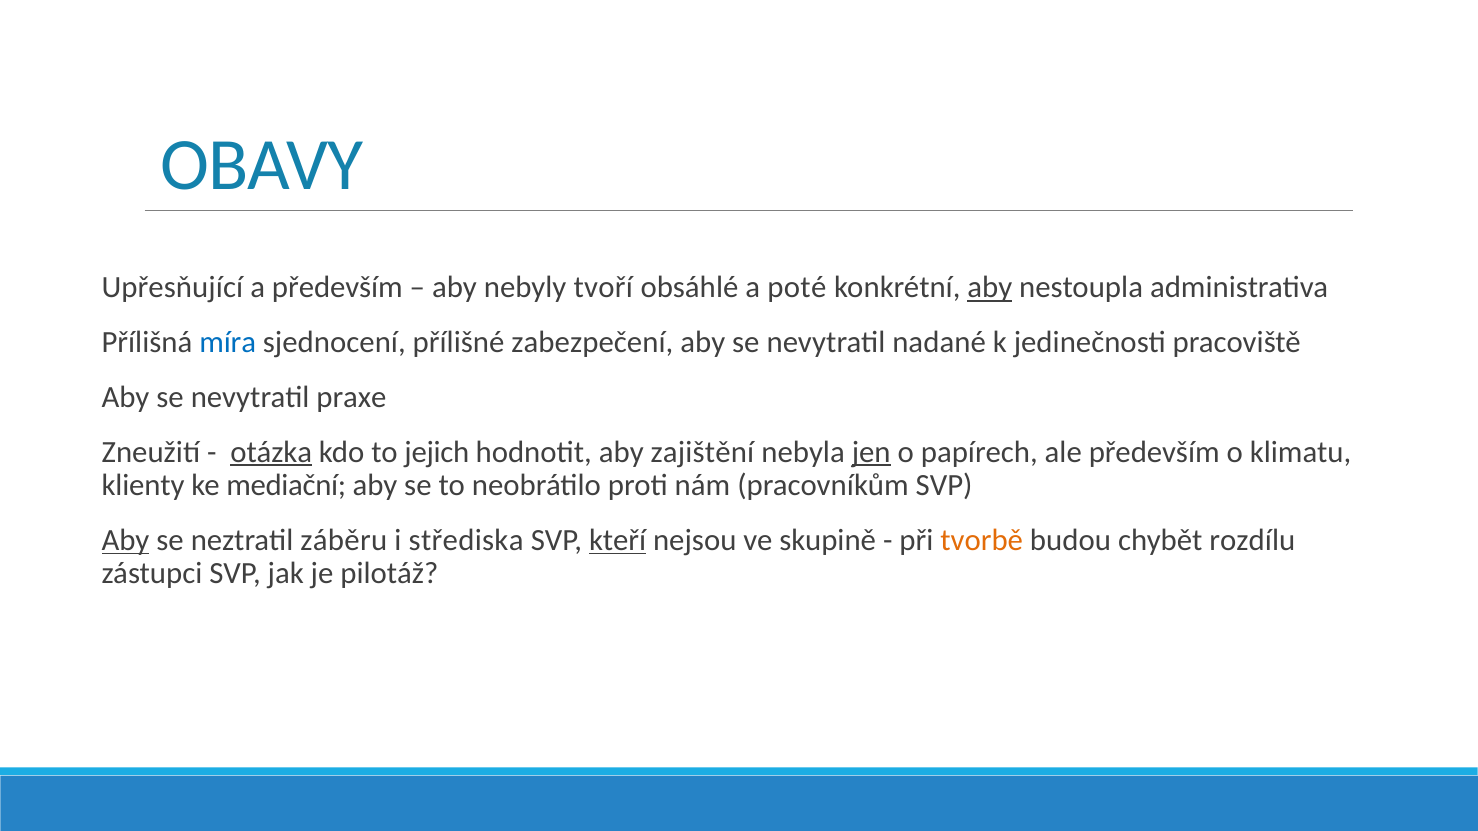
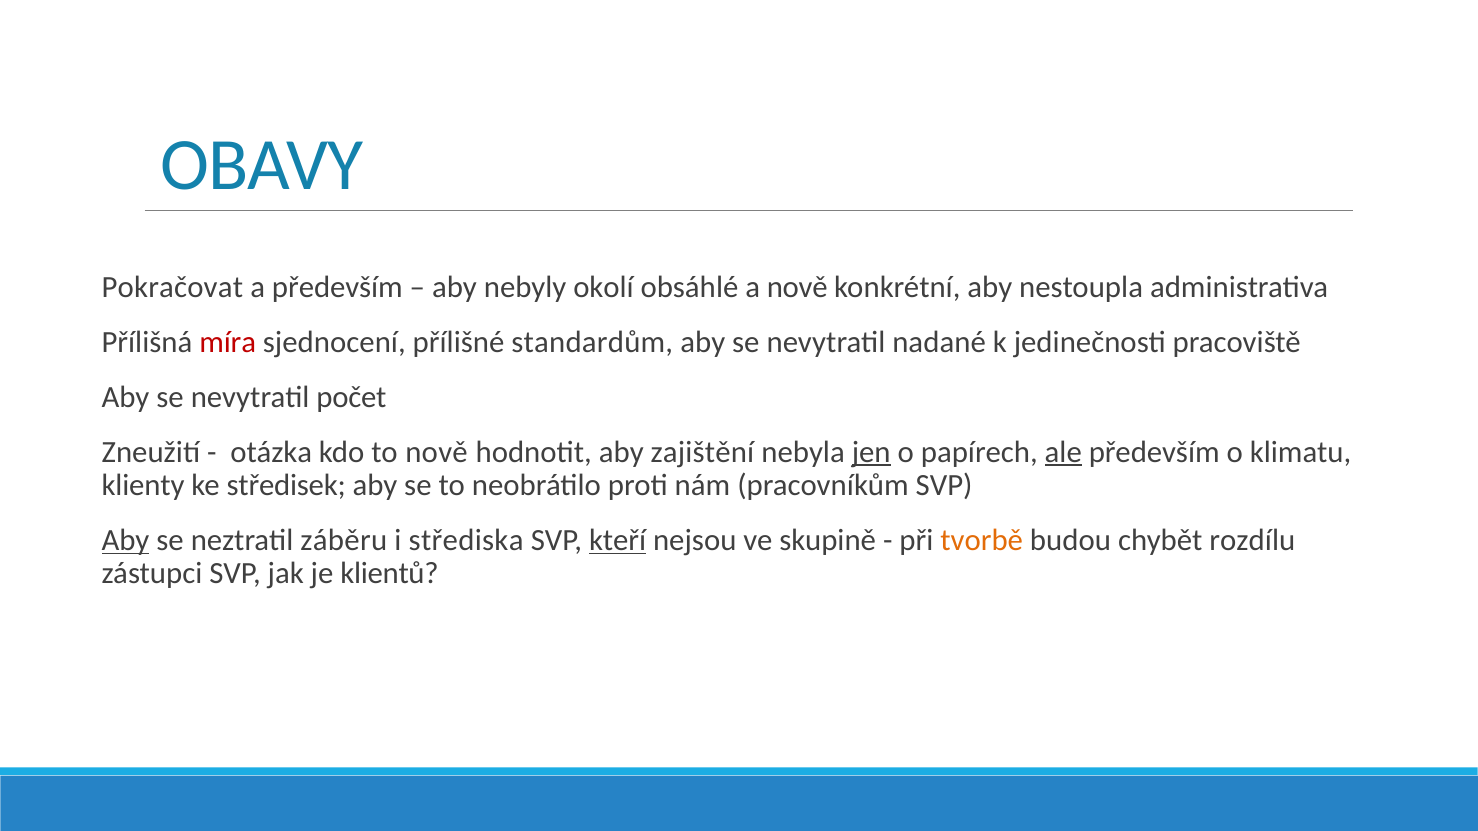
Upřesňující: Upřesňující -> Pokračovat
tvoří: tvoří -> okolí
a poté: poté -> nově
aby at (990, 288) underline: present -> none
míra colour: blue -> red
zabezpečení: zabezpečení -> standardům
praxe: praxe -> počet
otázka underline: present -> none
to jejich: jejich -> nově
ale underline: none -> present
mediační: mediační -> středisek
pilotáž: pilotáž -> klientů
